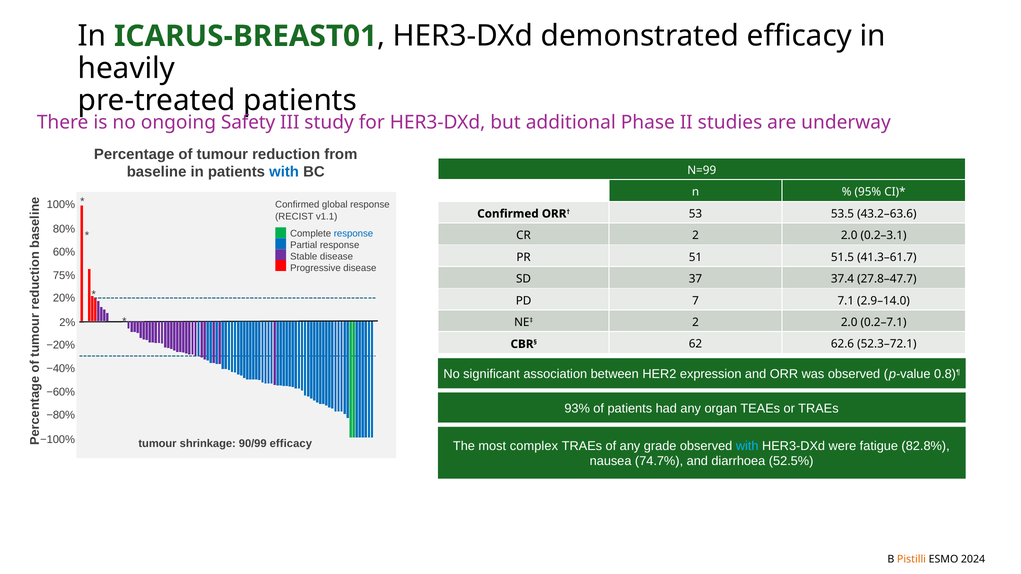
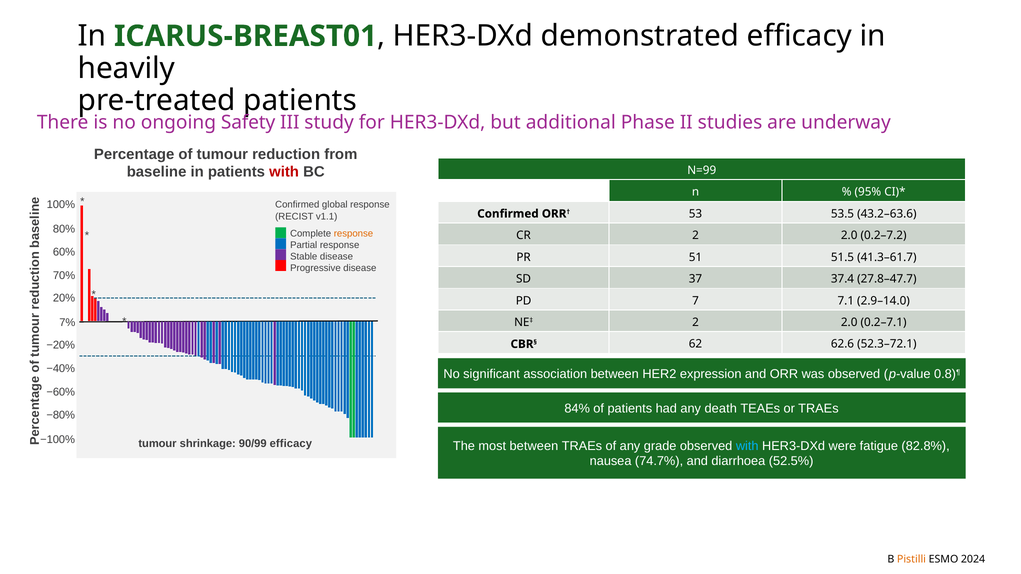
with at (284, 172) colour: blue -> red
response at (353, 234) colour: blue -> orange
0.2–3.1: 0.2–3.1 -> 0.2–7.2
75%: 75% -> 70%
2%: 2% -> 7%
93%: 93% -> 84%
organ: organ -> death
most complex: complex -> between
